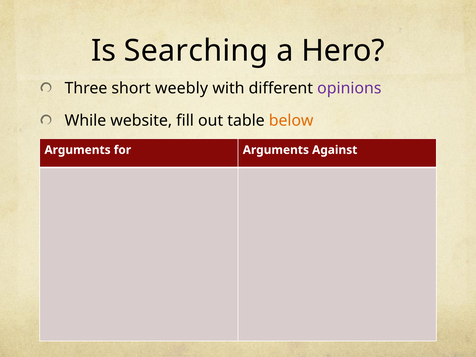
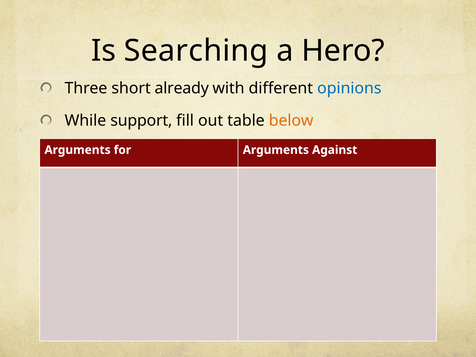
weebly: weebly -> already
opinions colour: purple -> blue
website: website -> support
